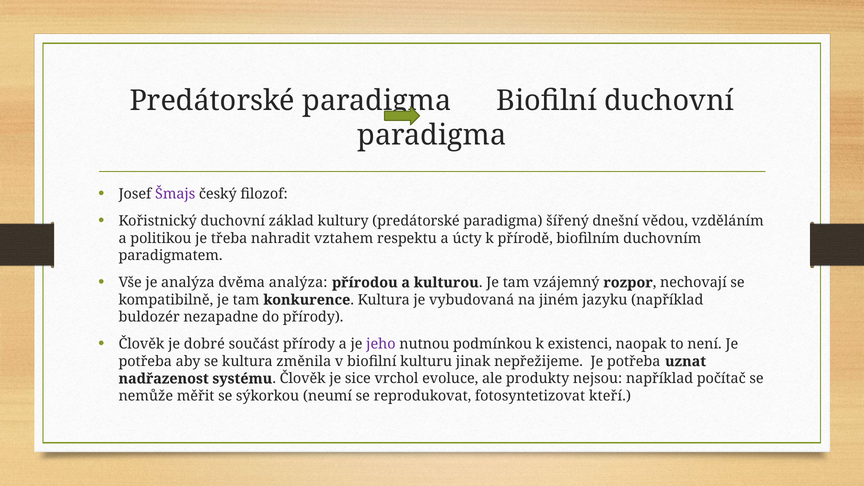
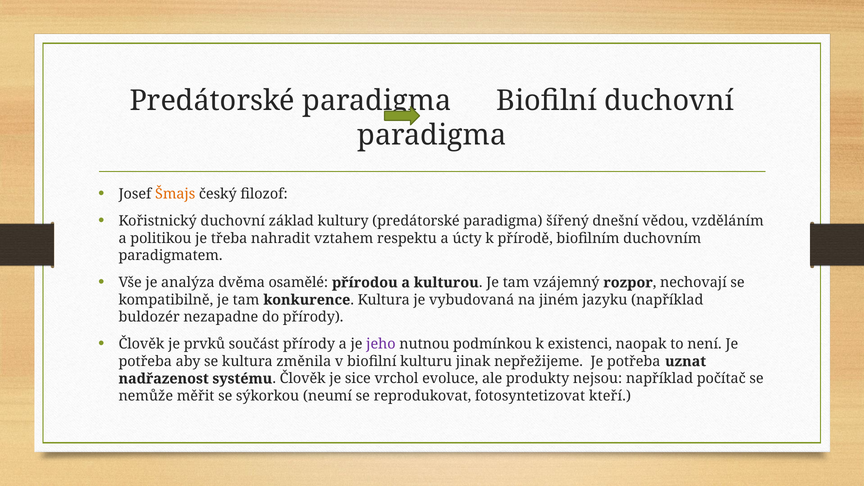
Šmajs colour: purple -> orange
dvěma analýza: analýza -> osamělé
dobré: dobré -> prvků
